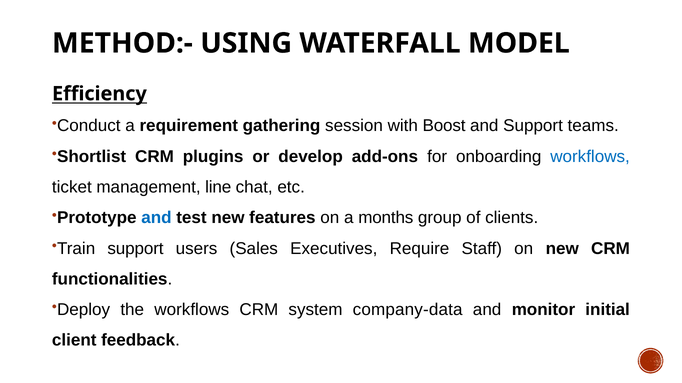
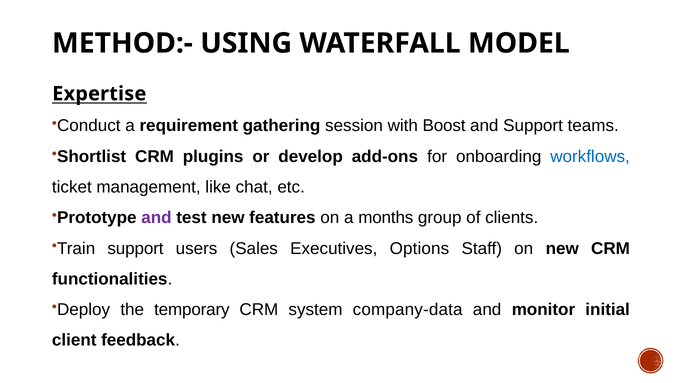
Efficiency: Efficiency -> Expertise
line: line -> like
and at (156, 218) colour: blue -> purple
Require: Require -> Options
the workflows: workflows -> temporary
